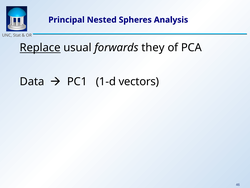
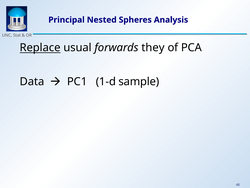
vectors: vectors -> sample
